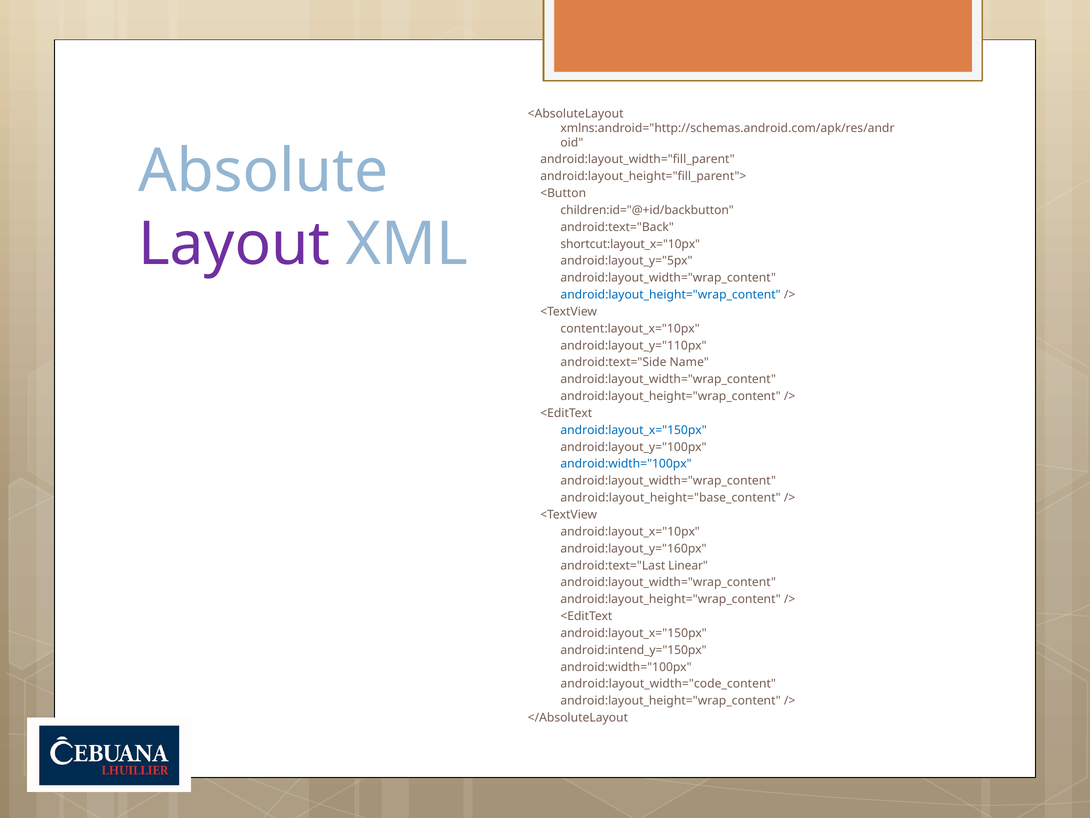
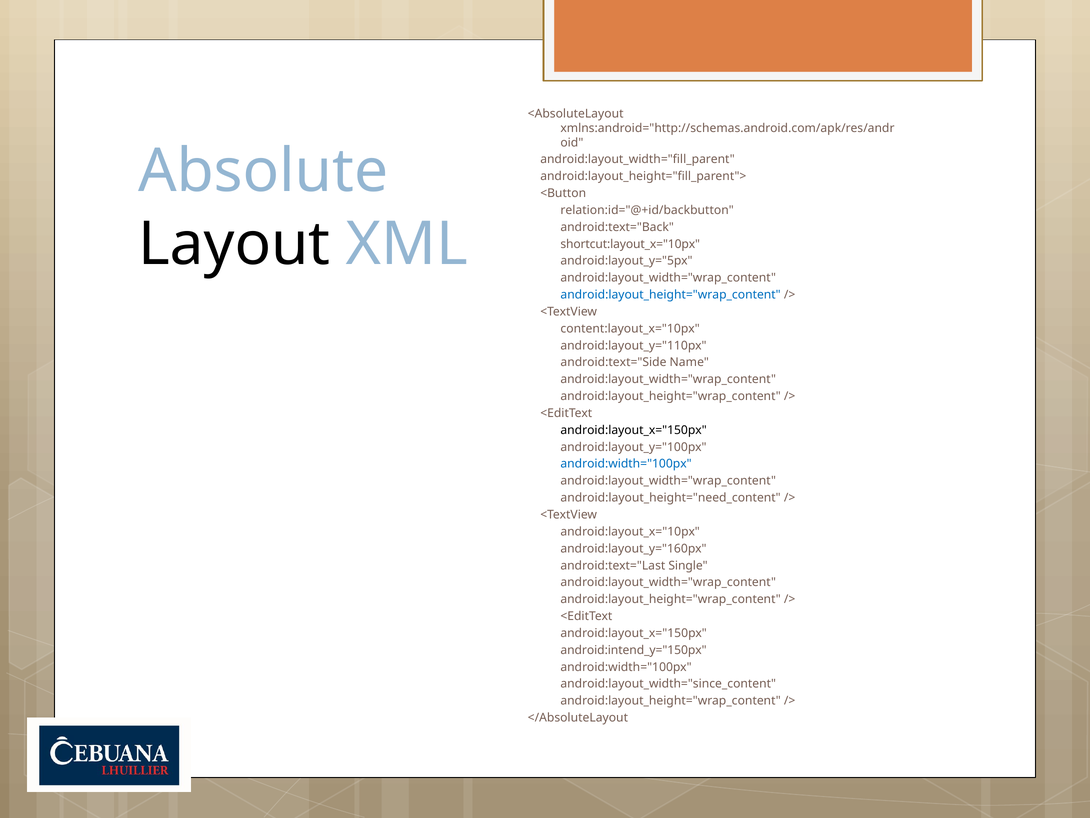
children:id="@+id/backbutton: children:id="@+id/backbutton -> relation:id="@+id/backbutton
Layout colour: purple -> black
android:layout_x="150px at (634, 430) colour: blue -> black
android:layout_height="base_content: android:layout_height="base_content -> android:layout_height="need_content
Linear: Linear -> Single
android:layout_width="code_content: android:layout_width="code_content -> android:layout_width="since_content
